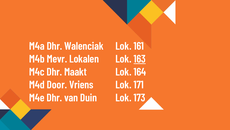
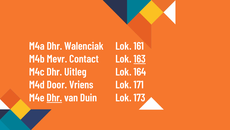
Lokalen: Lokalen -> Contact
Maakt: Maakt -> Uitleg
Dhr at (54, 97) underline: none -> present
